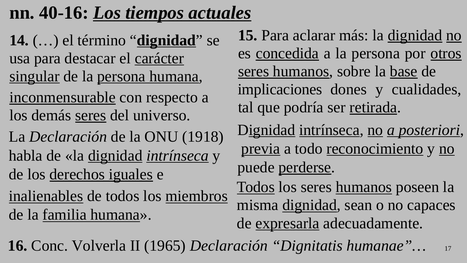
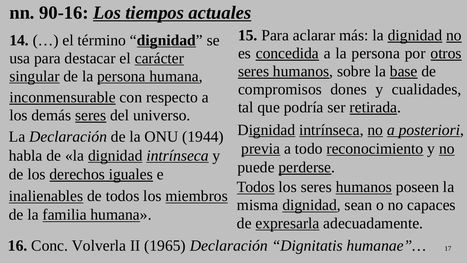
40-16: 40-16 -> 90-16
implicaciones: implicaciones -> compromisos
1918: 1918 -> 1944
